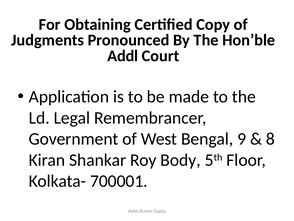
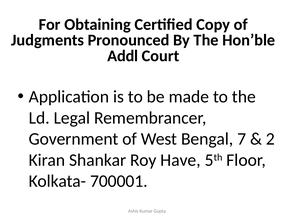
9: 9 -> 7
8: 8 -> 2
Body: Body -> Have
